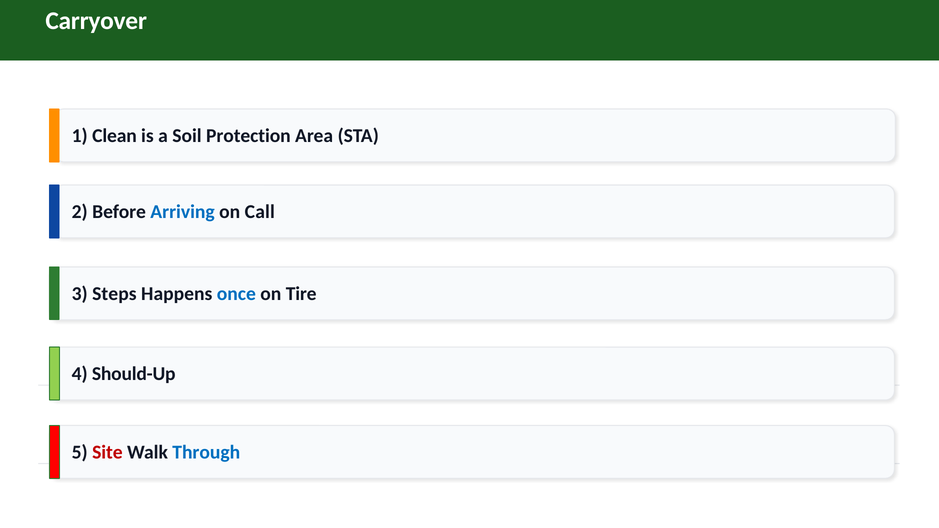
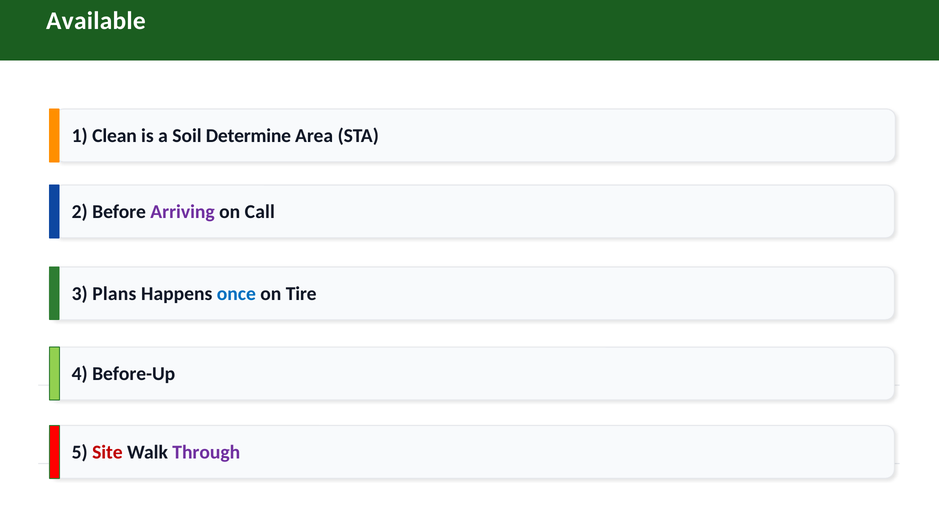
Carryover: Carryover -> Available
Protection: Protection -> Determine
Arriving colour: blue -> purple
Steps: Steps -> Plans
Should-Up: Should-Up -> Before-Up
Through colour: blue -> purple
